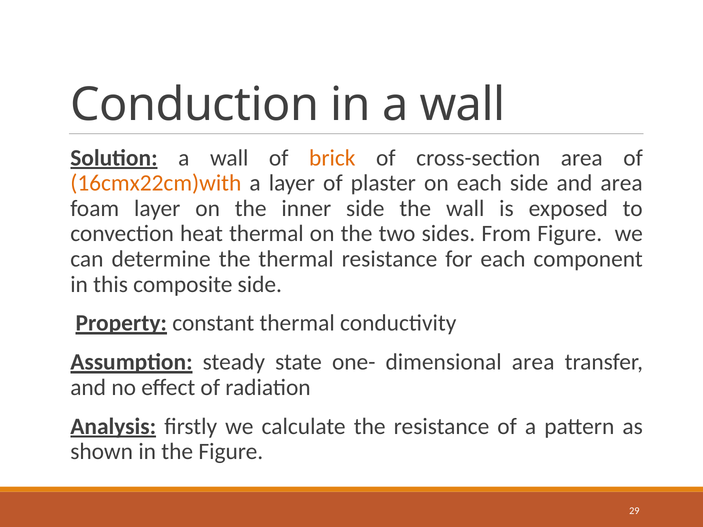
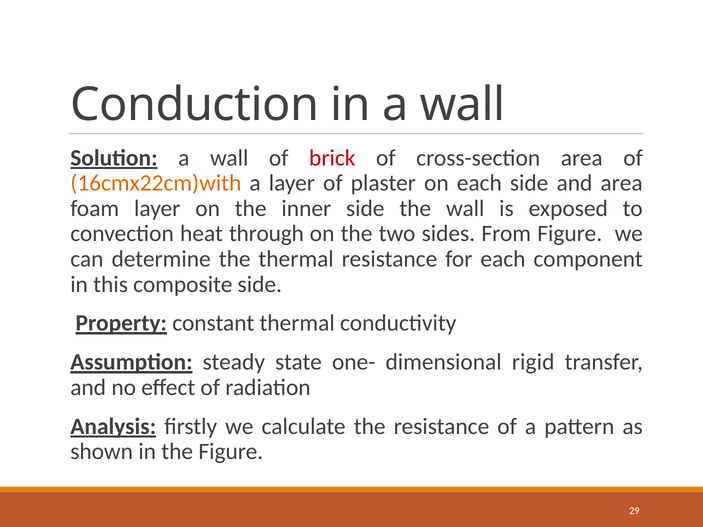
brick colour: orange -> red
heat thermal: thermal -> through
dimensional area: area -> rigid
